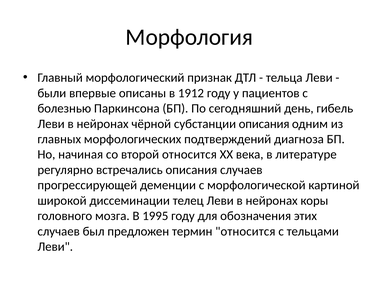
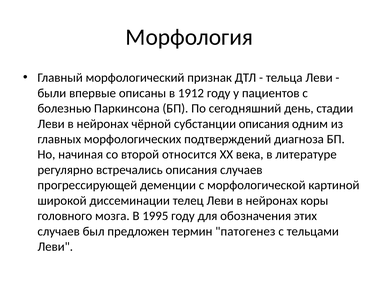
гибель: гибель -> стадии
термин относится: относится -> патогенез
